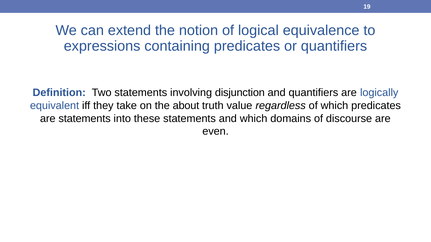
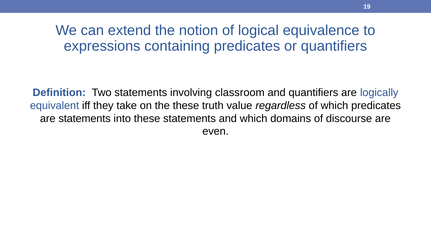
disjunction: disjunction -> classroom
the about: about -> these
